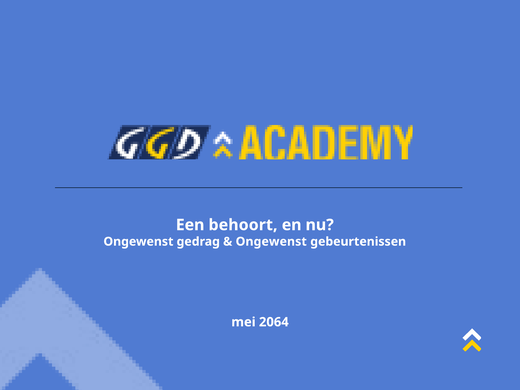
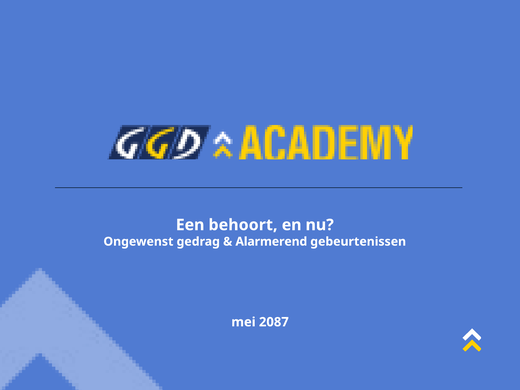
Ongewenst at (271, 242): Ongewenst -> Alarmerend
2064: 2064 -> 2087
